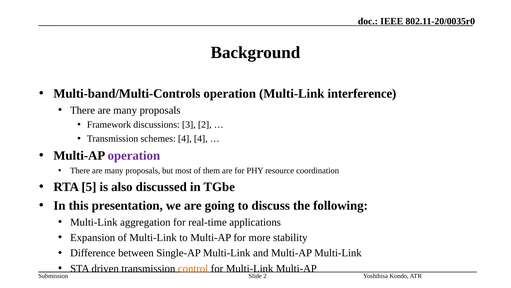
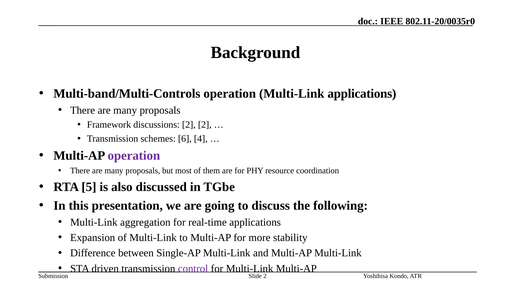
Multi-Link interference: interference -> applications
discussions 3: 3 -> 2
schemes 4: 4 -> 6
control colour: orange -> purple
